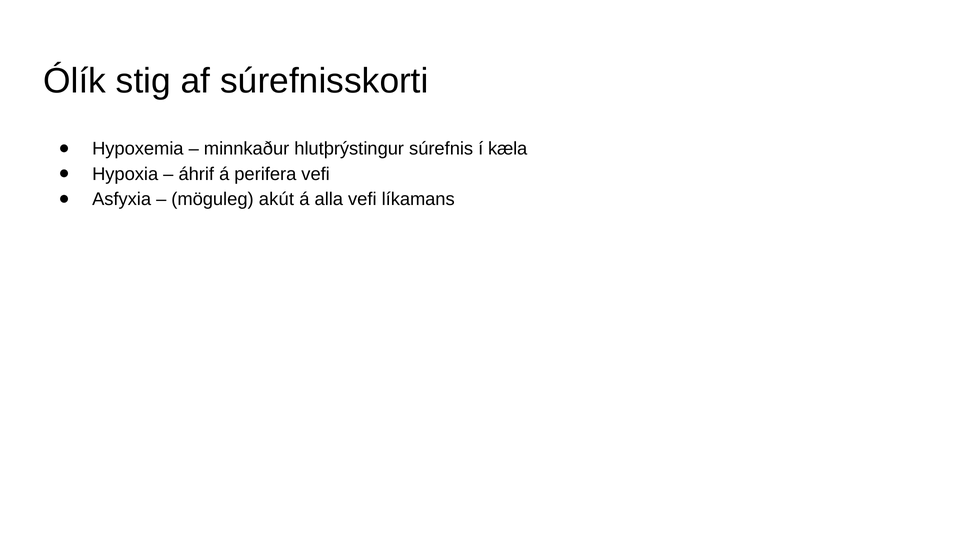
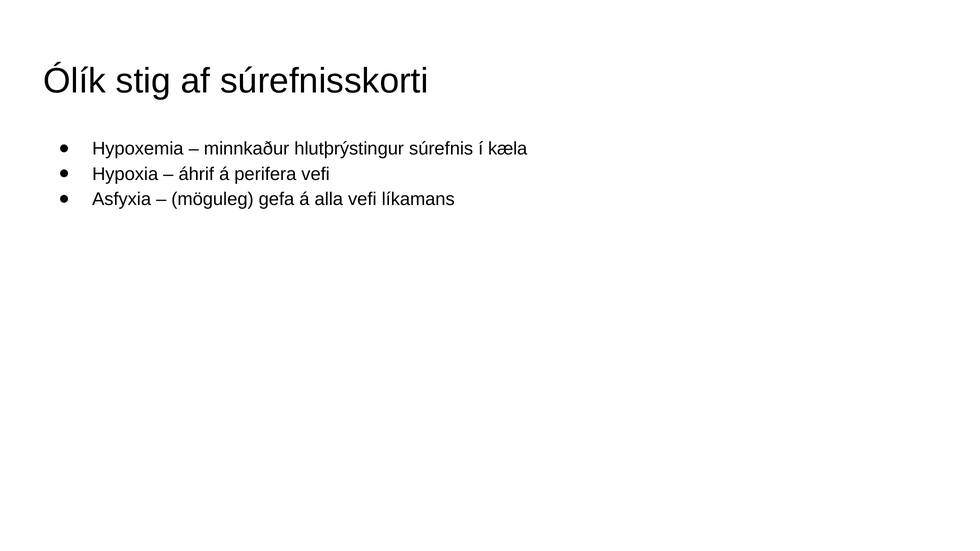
akút: akút -> gefa
